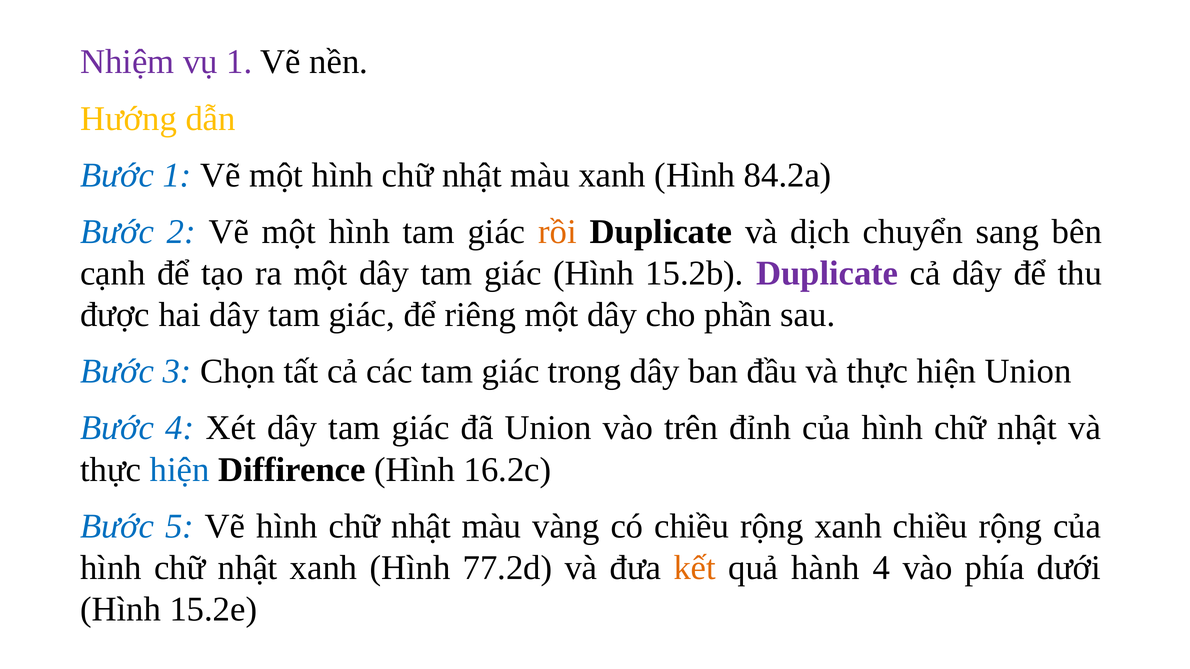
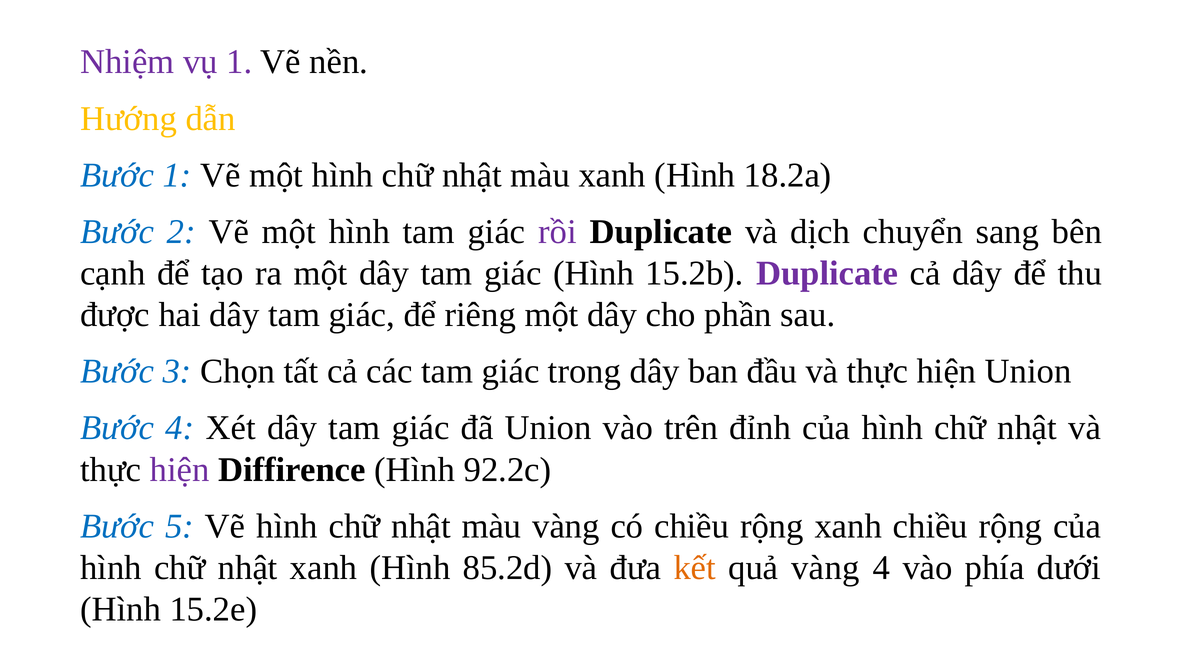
84.2a: 84.2a -> 18.2a
rồi colour: orange -> purple
hiện at (180, 470) colour: blue -> purple
16.2c: 16.2c -> 92.2c
77.2d: 77.2d -> 85.2d
quả hành: hành -> vàng
